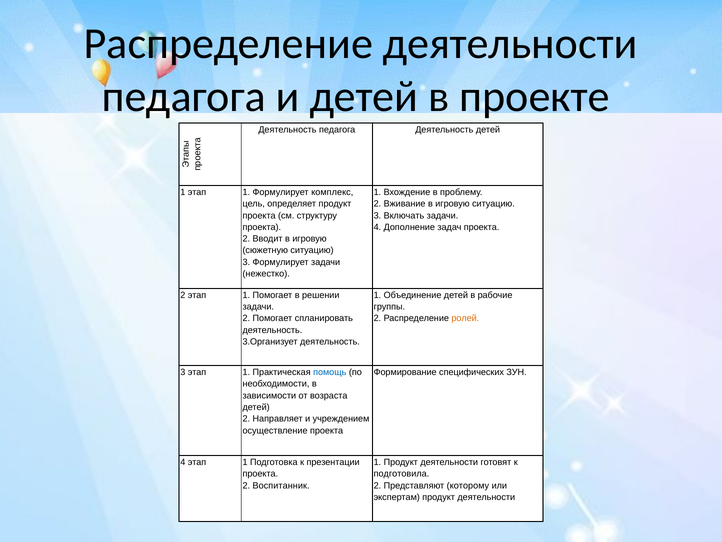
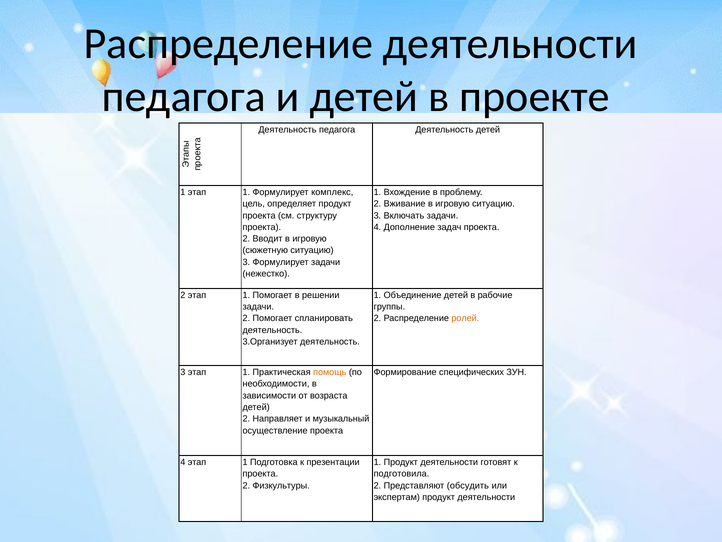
помощь colour: blue -> orange
учреждением: учреждением -> музыкальный
Воспитанник: Воспитанник -> Физкультуры
которому: которому -> обсудить
